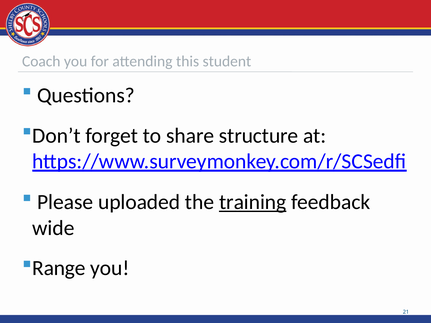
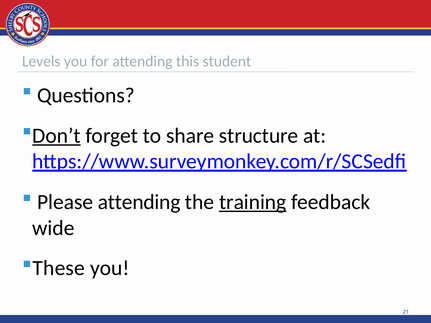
Coach: Coach -> Levels
Don’t underline: none -> present
Please uploaded: uploaded -> attending
Range: Range -> These
